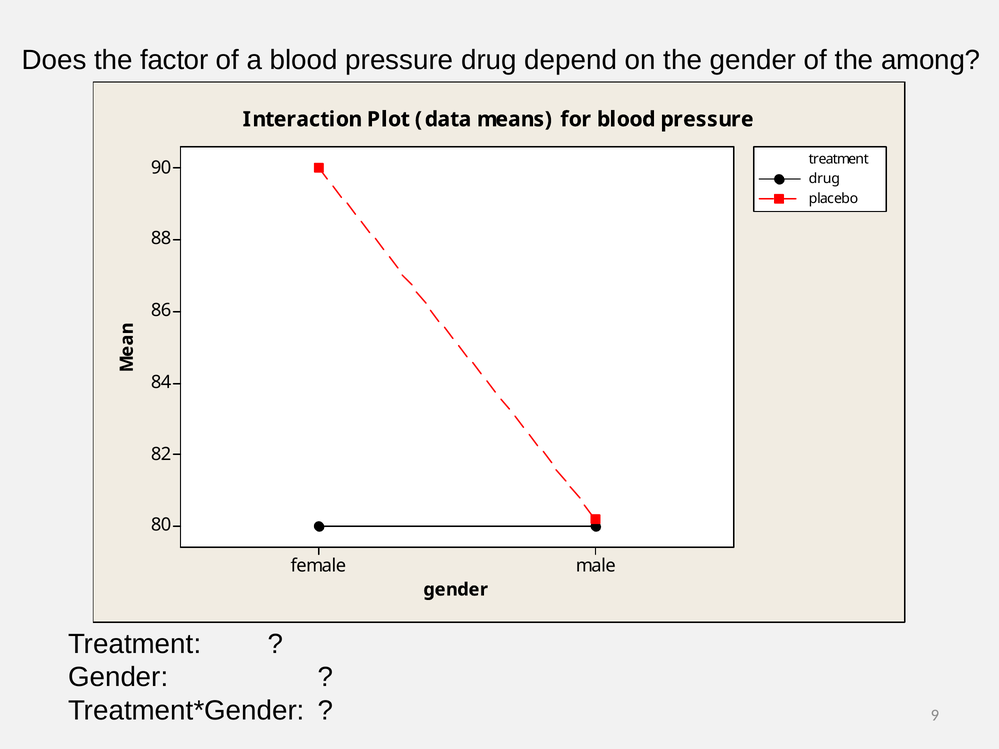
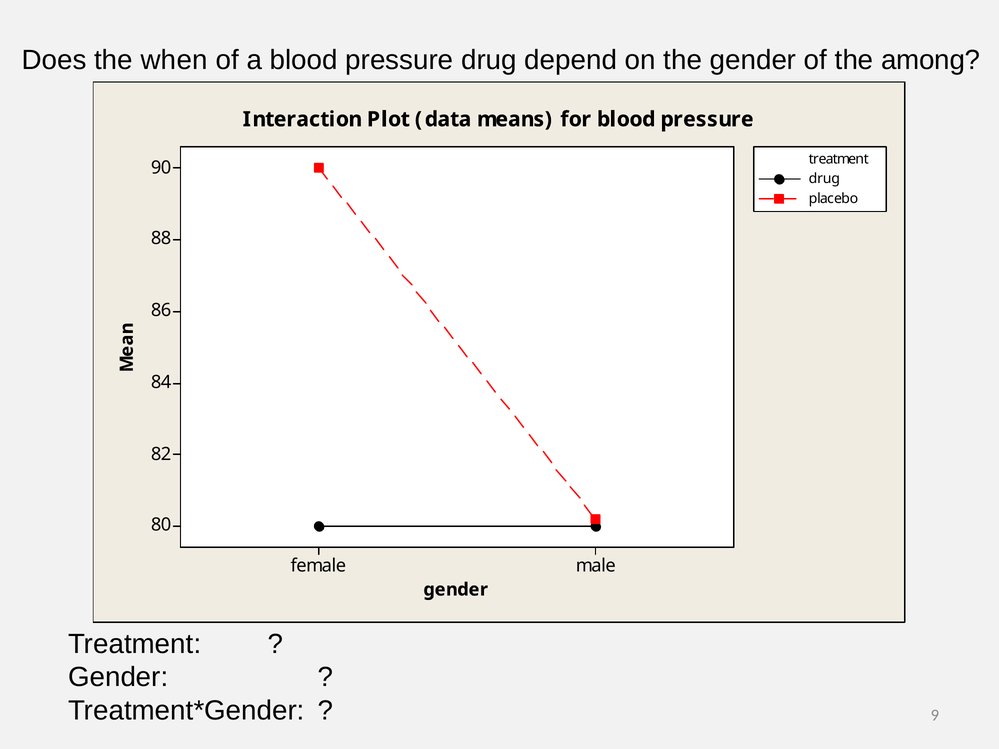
factor: factor -> when
